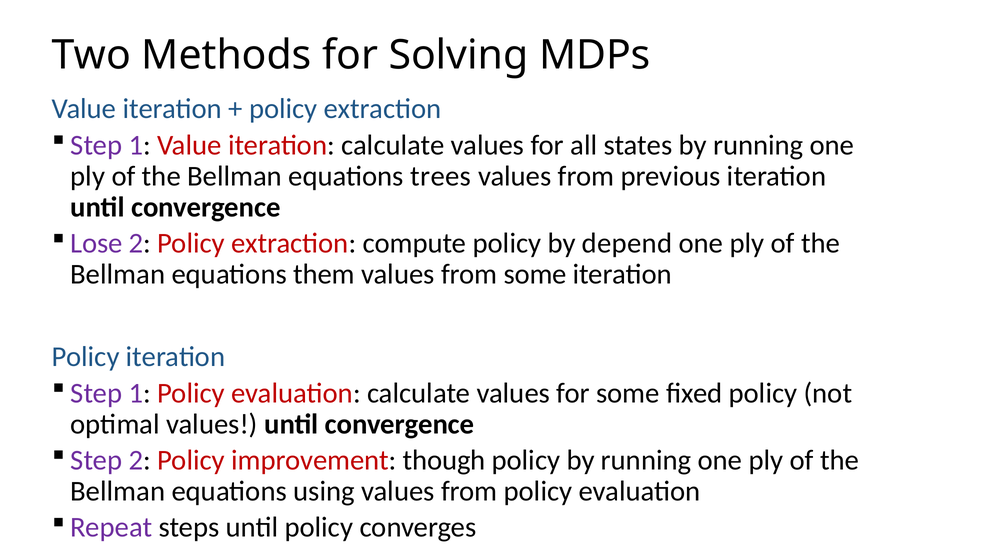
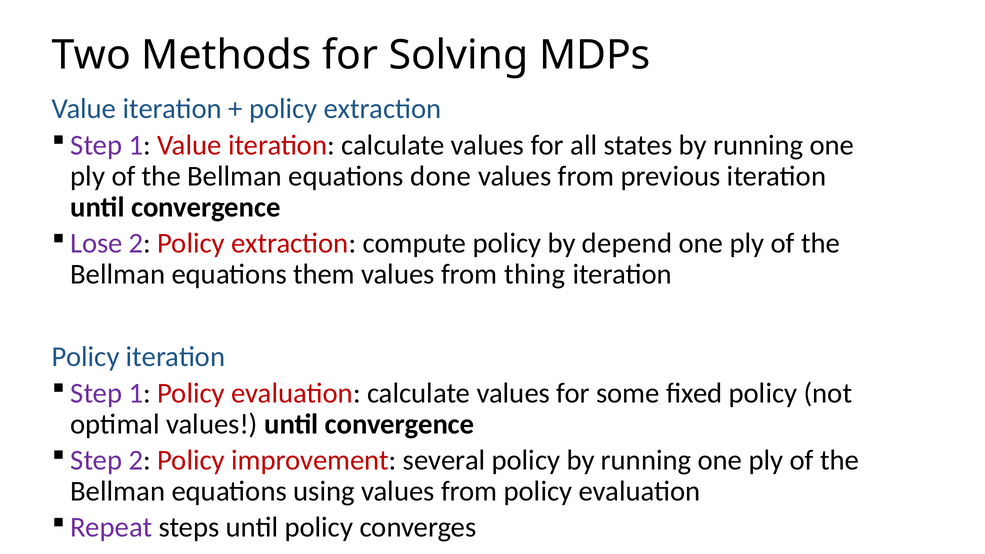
trees: trees -> done
from some: some -> thing
though: though -> several
